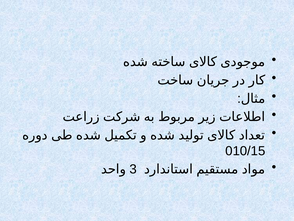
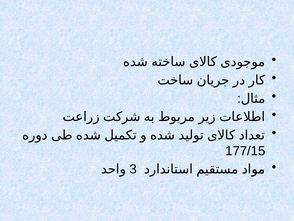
010/15: 010/15 -> 177/15
